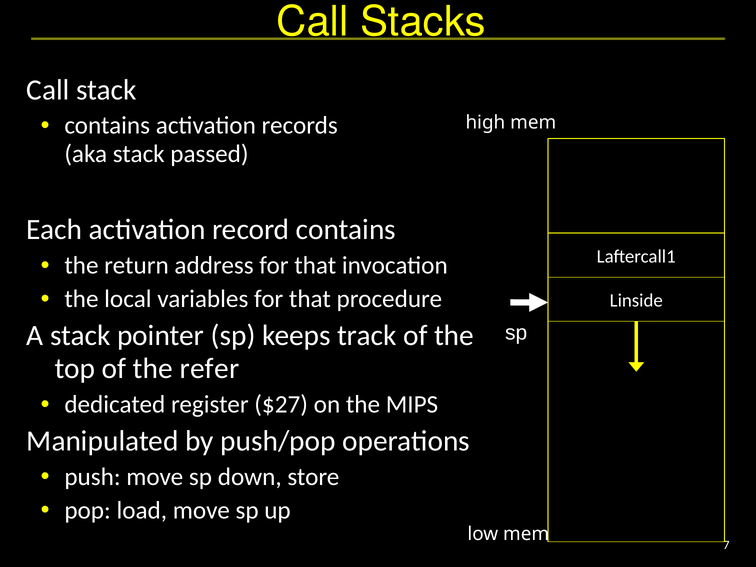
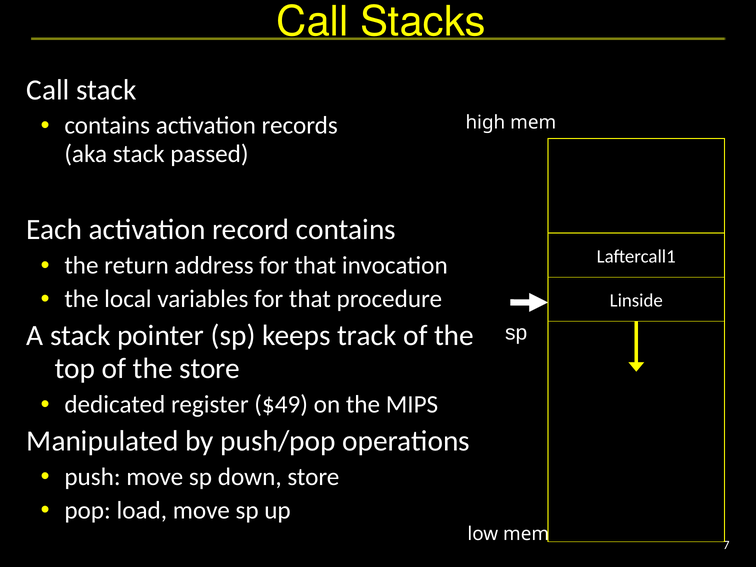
the refer: refer -> store
$27: $27 -> $49
